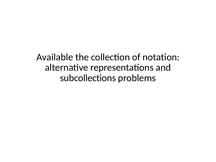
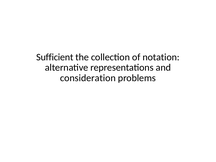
Available: Available -> Sufficient
subcollections: subcollections -> consideration
